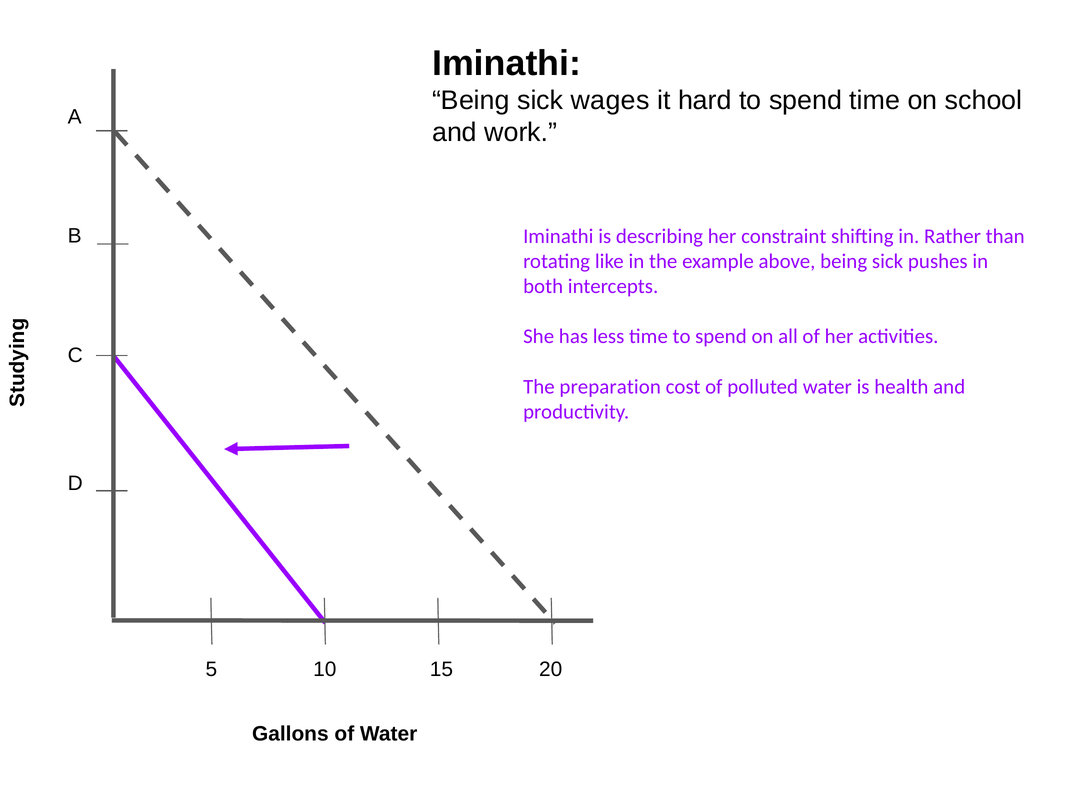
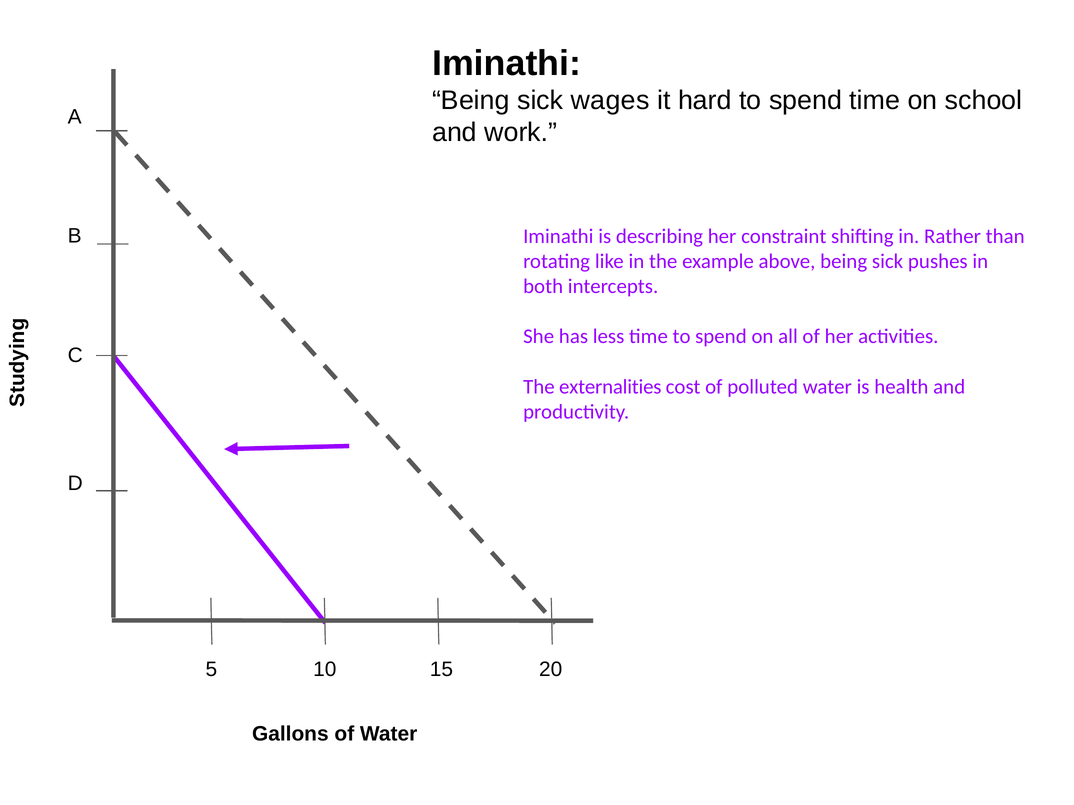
preparation: preparation -> externalities
